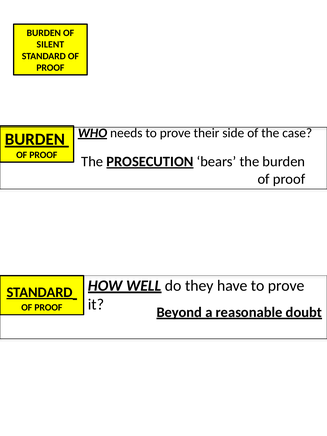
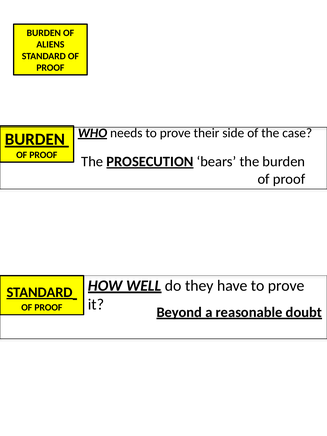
SILENT: SILENT -> ALIENS
